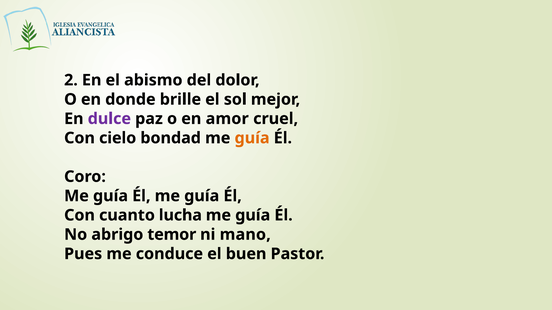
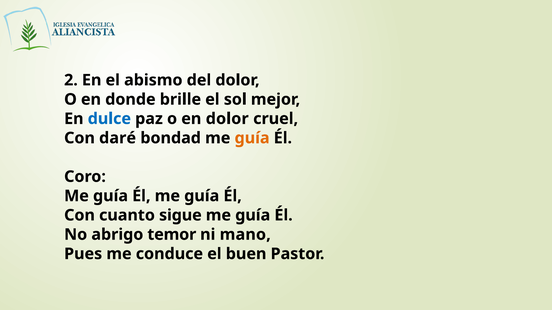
dulce colour: purple -> blue
en amor: amor -> dolor
cielo: cielo -> daré
lucha: lucha -> sigue
